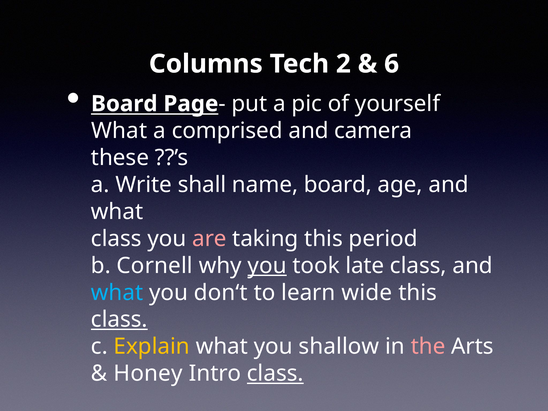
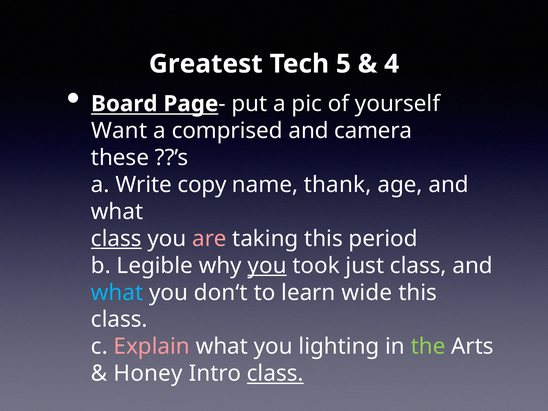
Columns: Columns -> Greatest
2: 2 -> 5
6: 6 -> 4
What at (119, 131): What -> Want
shall: shall -> copy
name board: board -> thank
class at (116, 239) underline: none -> present
Cornell: Cornell -> Legible
late: late -> just
class at (119, 320) underline: present -> none
Explain colour: yellow -> pink
shallow: shallow -> lighting
the colour: pink -> light green
